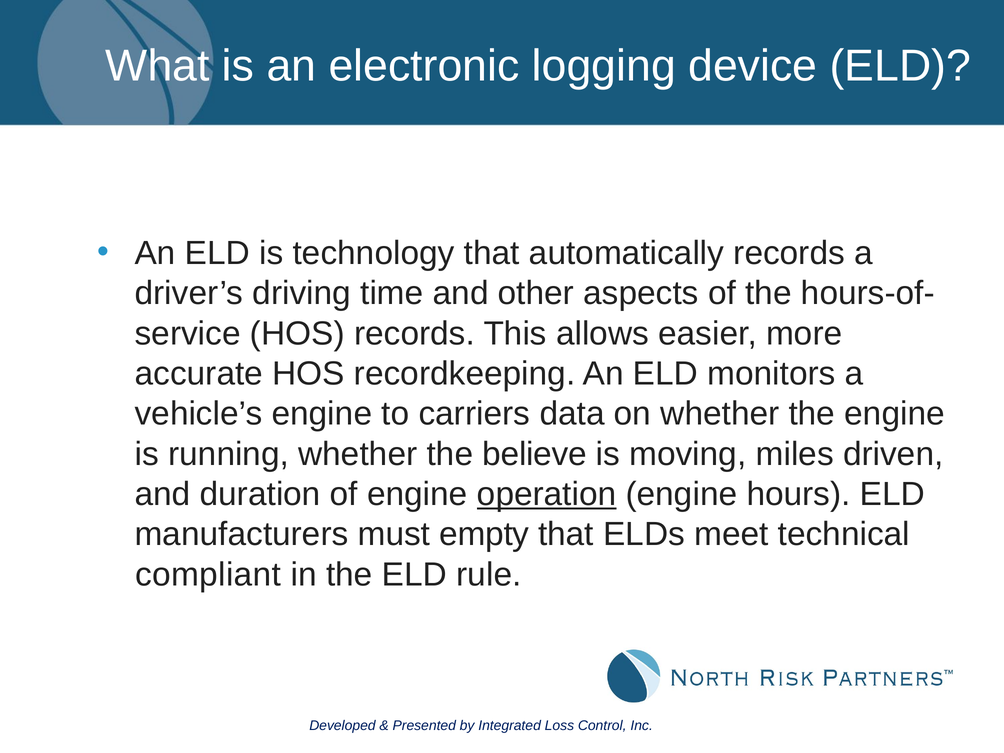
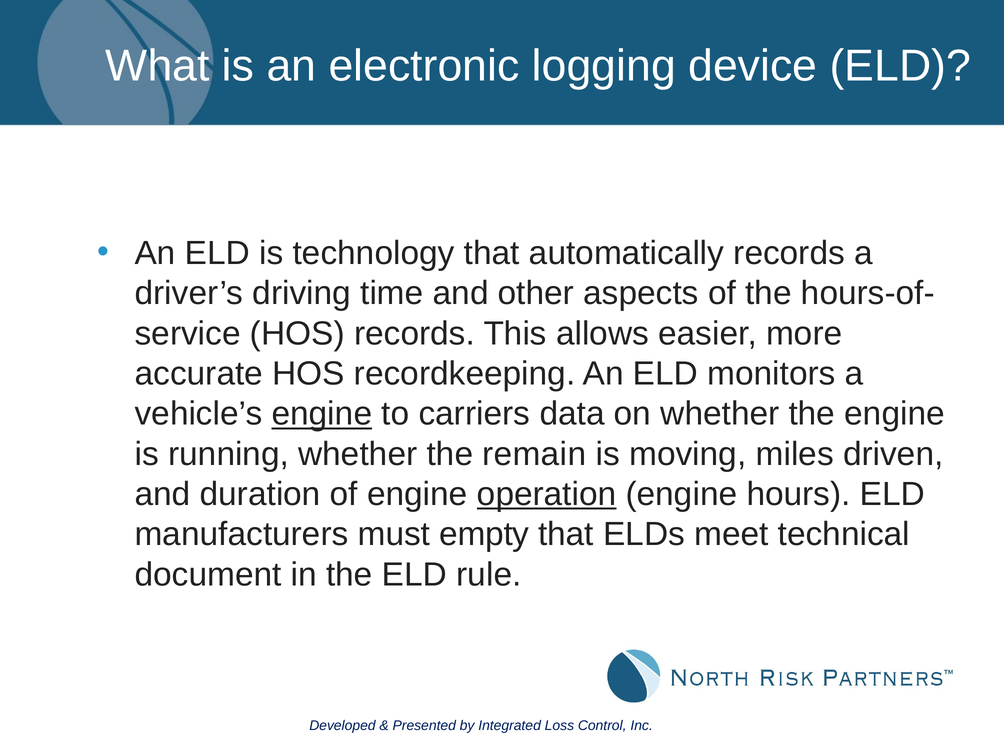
engine at (322, 414) underline: none -> present
believe: believe -> remain
compliant: compliant -> document
